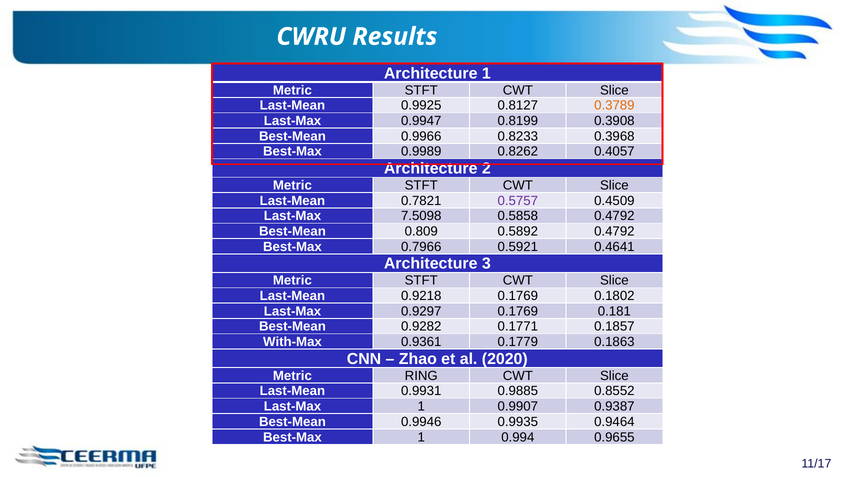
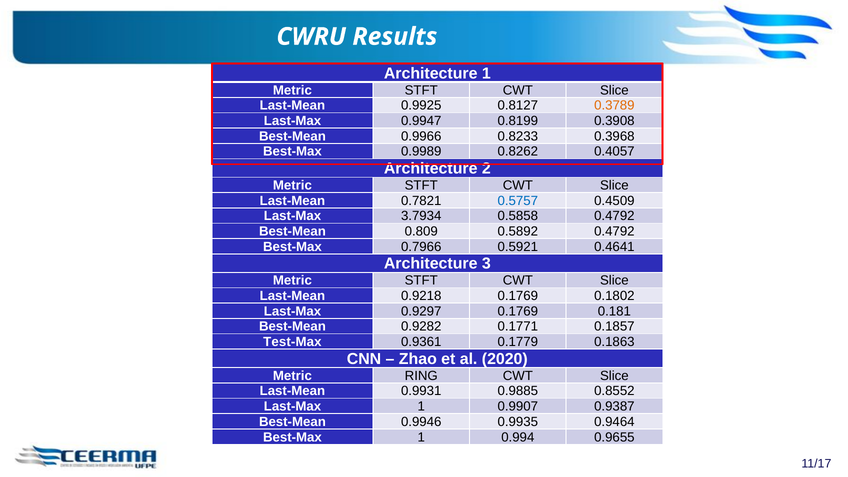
0.5757 colour: purple -> blue
7.5098: 7.5098 -> 3.7934
With-Max: With-Max -> Test-Max
